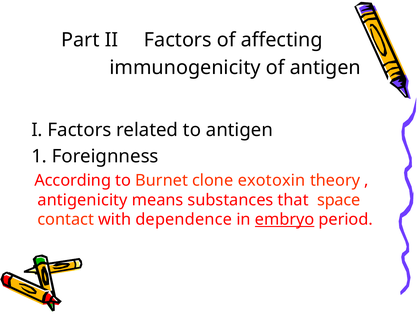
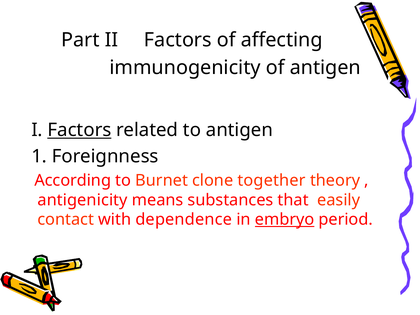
Factors at (79, 130) underline: none -> present
exotoxin: exotoxin -> together
space: space -> easily
